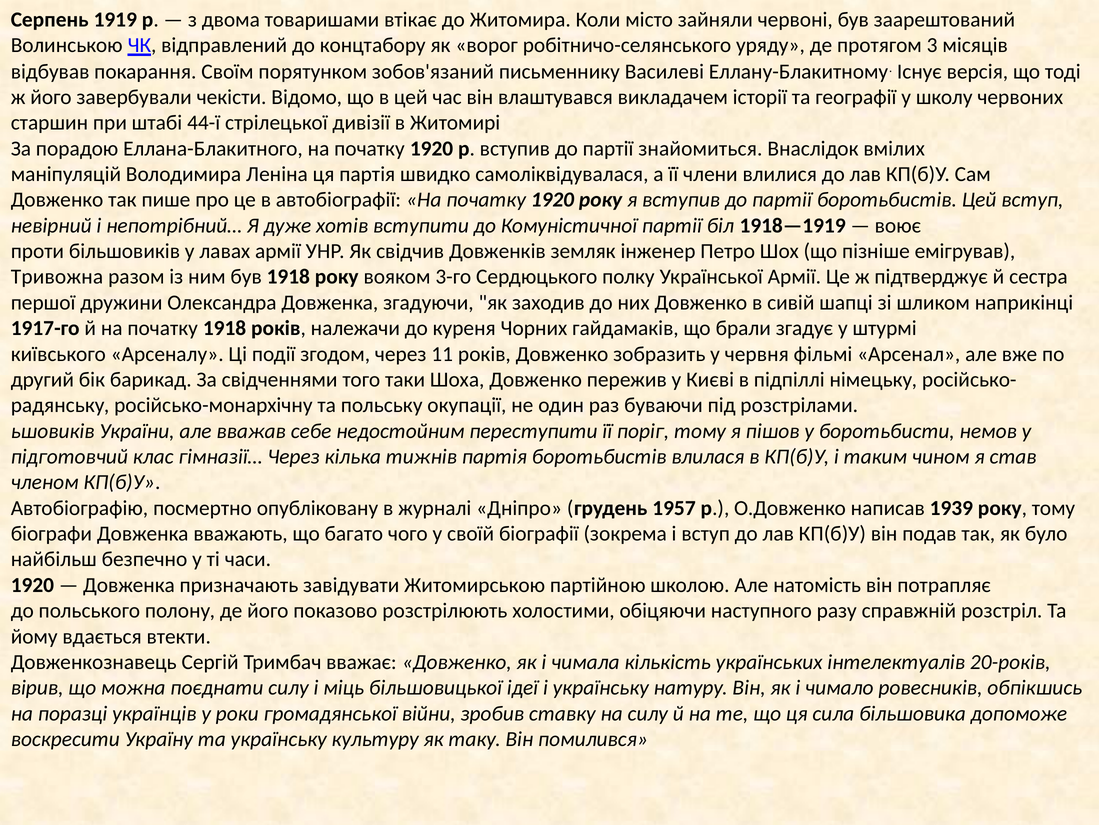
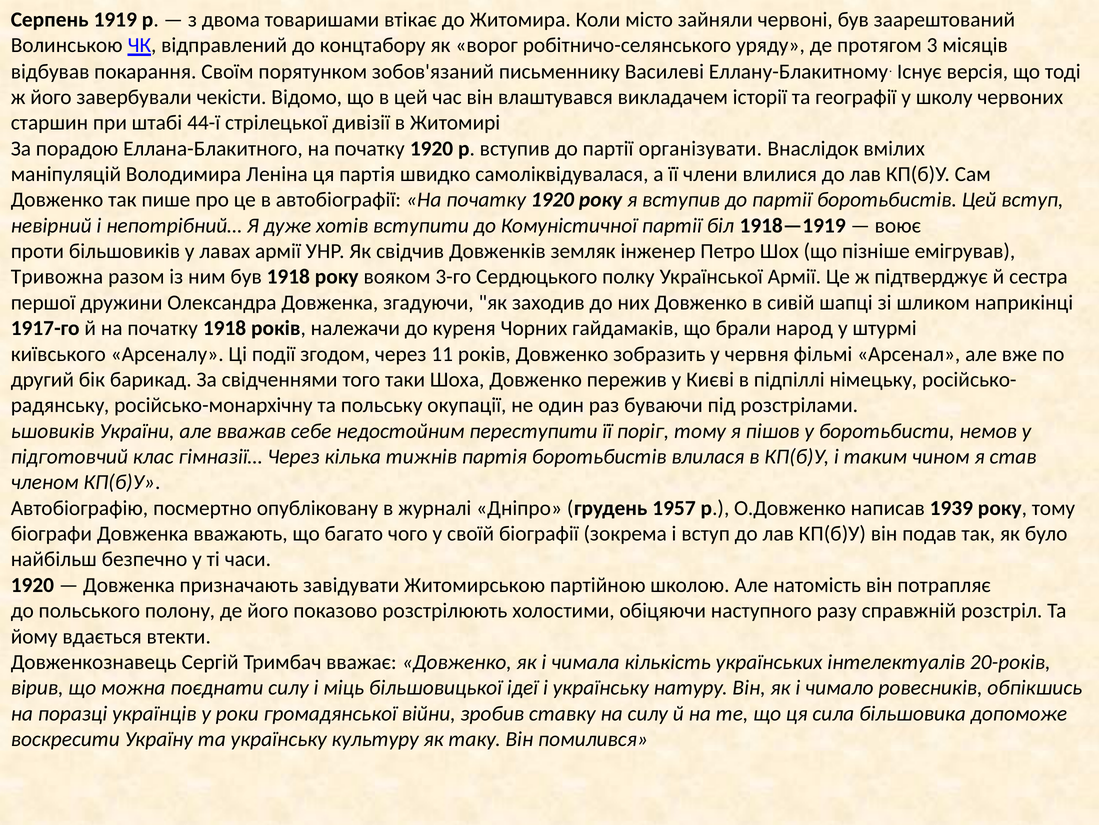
знайомиться: знайомиться -> організувати
згадує: згадує -> народ
